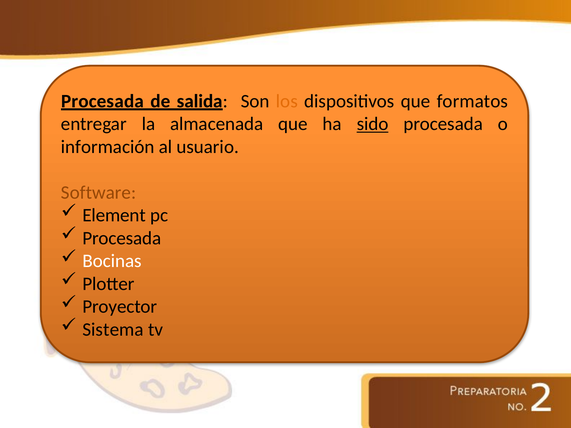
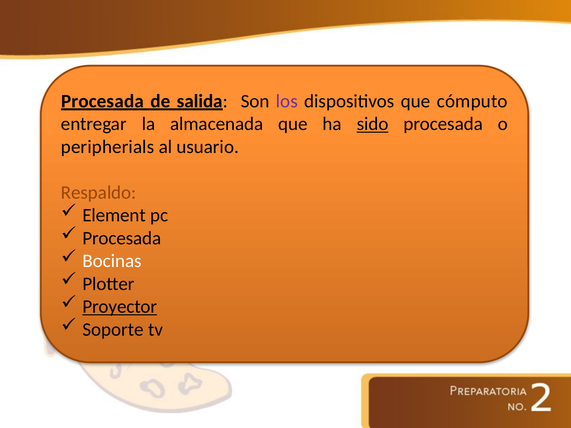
los colour: orange -> purple
formatos: formatos -> cómputo
información: información -> peripherials
Software: Software -> Respaldo
Proyector underline: none -> present
Sistema: Sistema -> Soporte
